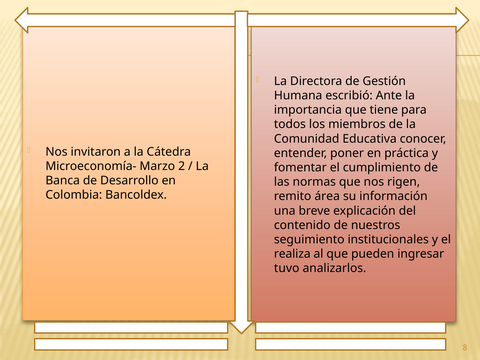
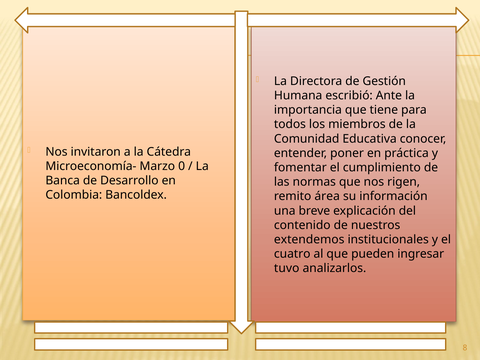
2: 2 -> 0
seguimiento: seguimiento -> extendemos
realiza: realiza -> cuatro
